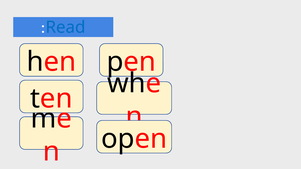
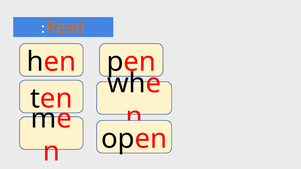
Read colour: blue -> orange
